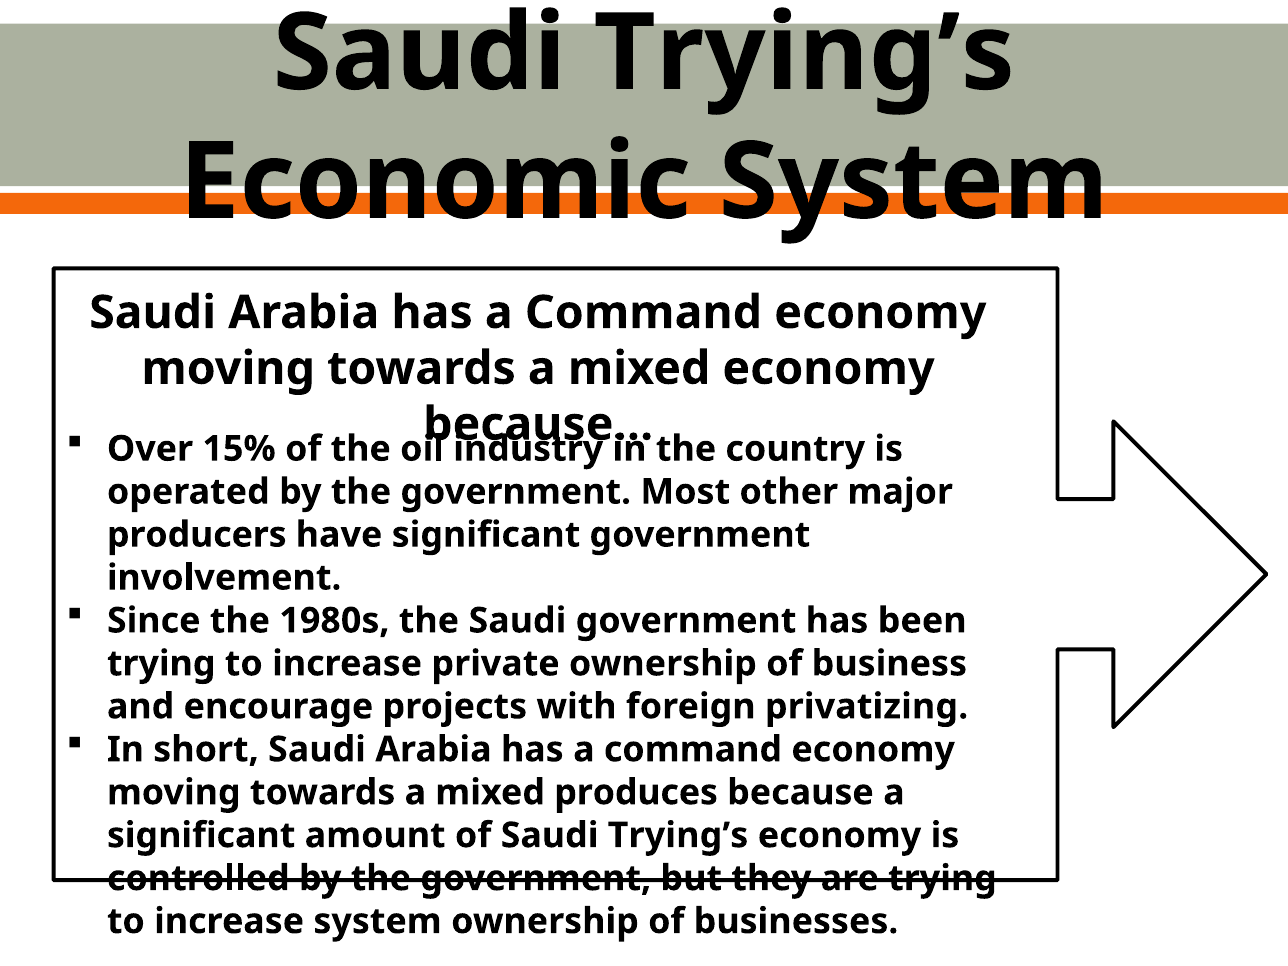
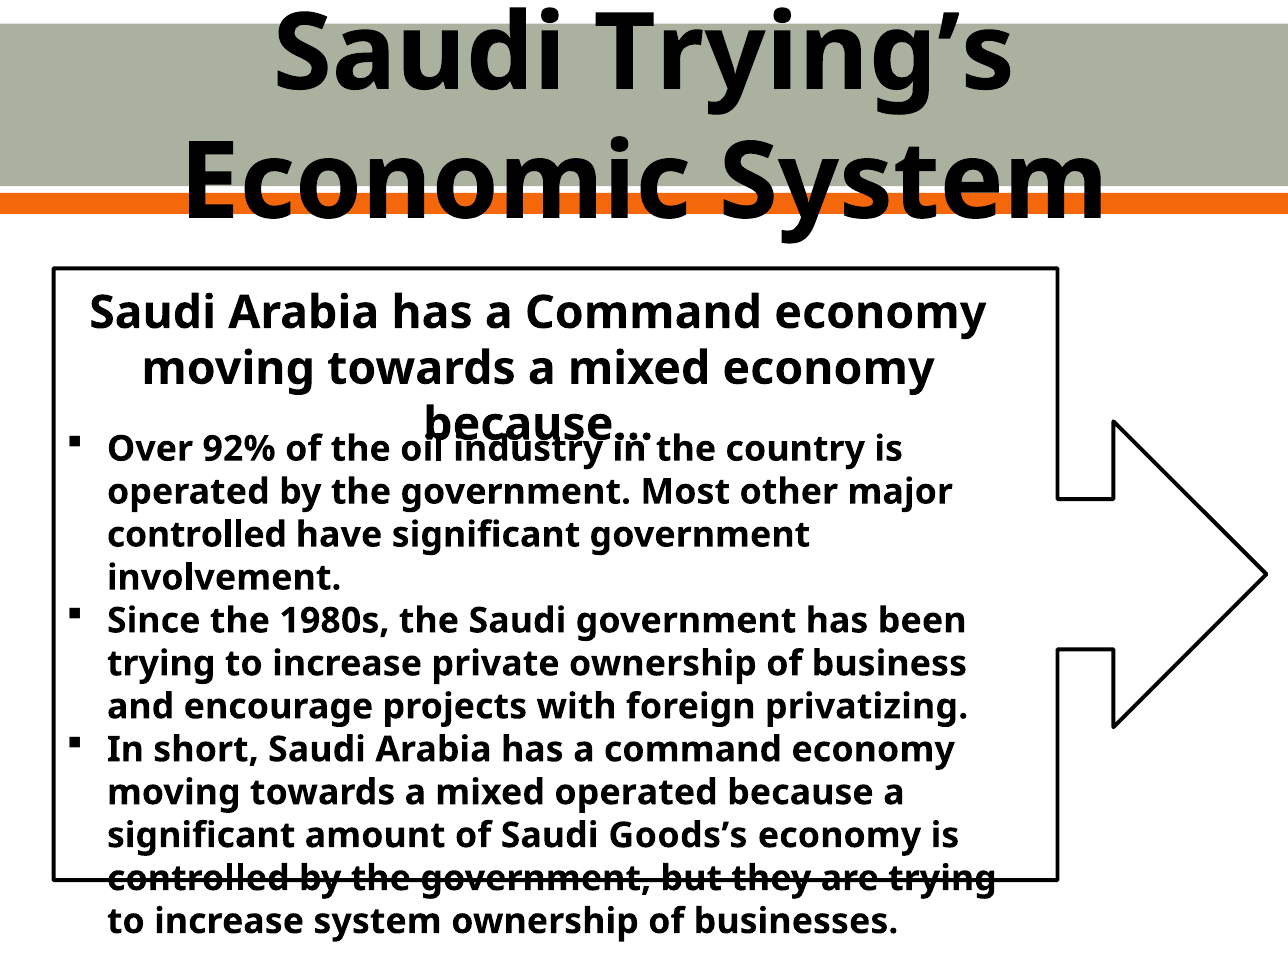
15%: 15% -> 92%
producers at (197, 535): producers -> controlled
mixed produces: produces -> operated
of Saudi Trying’s: Trying’s -> Goods’s
